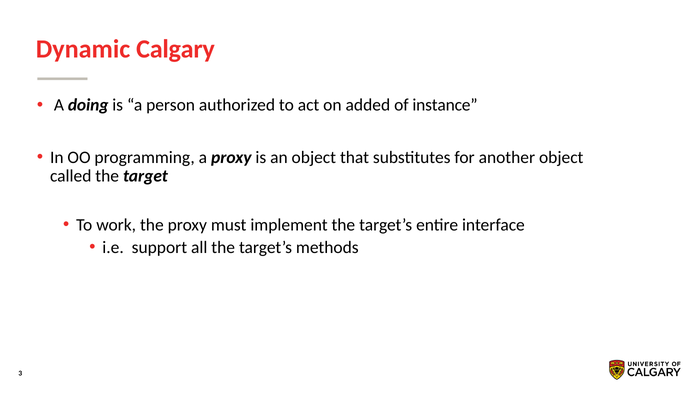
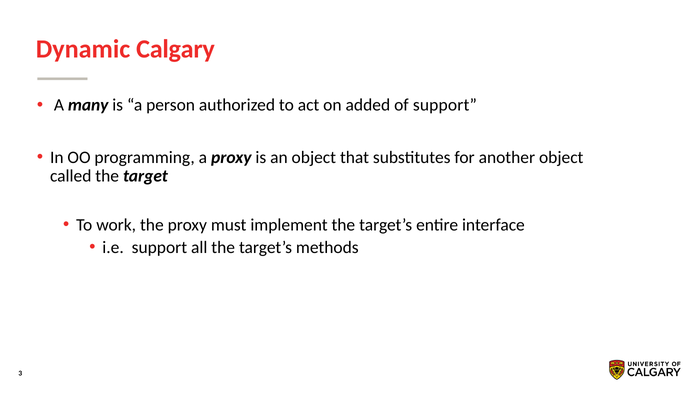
doing: doing -> many
of instance: instance -> support
